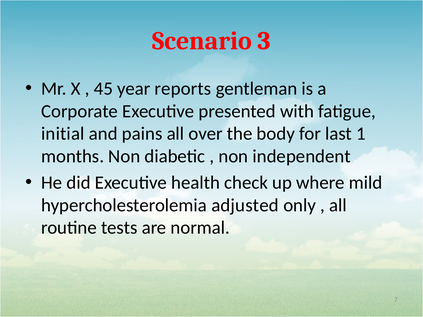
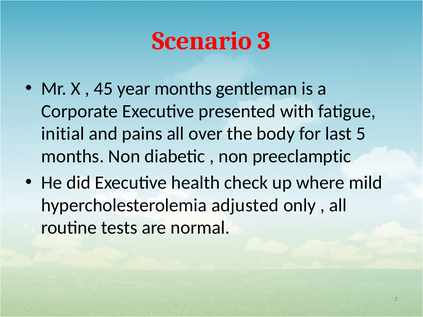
year reports: reports -> months
1: 1 -> 5
independent: independent -> preeclamptic
